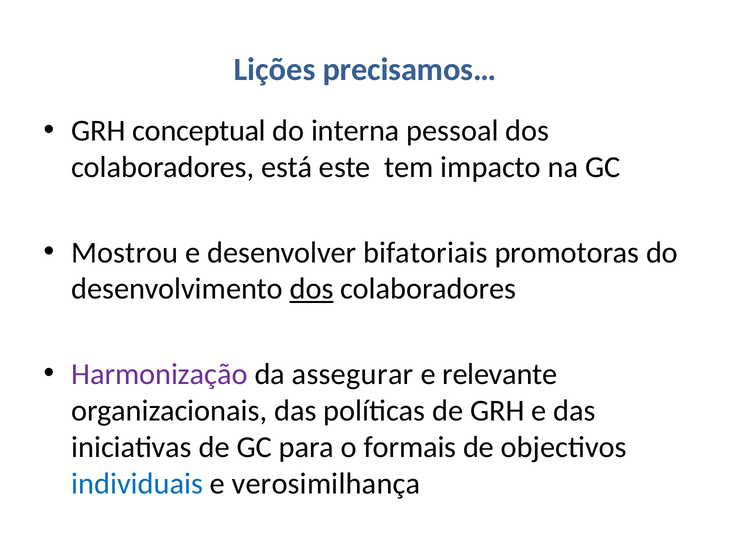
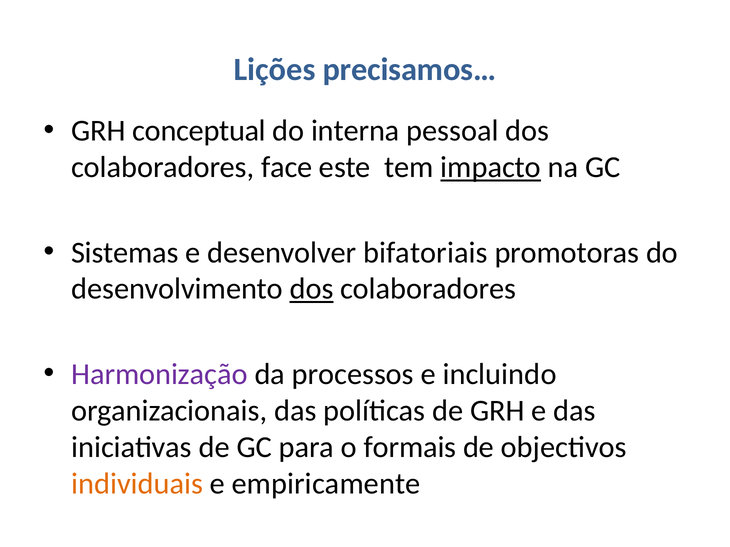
está: está -> face
impacto underline: none -> present
Mostrou: Mostrou -> Sistemas
assegurar: assegurar -> processos
relevante: relevante -> incluindo
individuais colour: blue -> orange
verosimilhança: verosimilhança -> empiricamente
